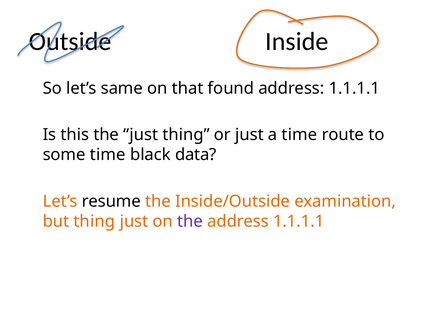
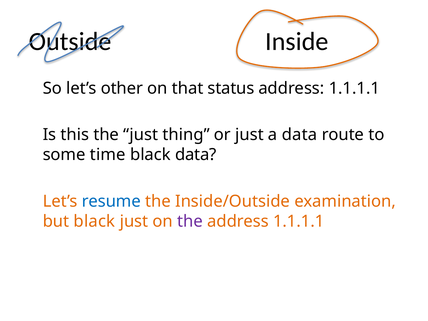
same: same -> other
found: found -> status
a time: time -> data
resume colour: black -> blue
but thing: thing -> black
